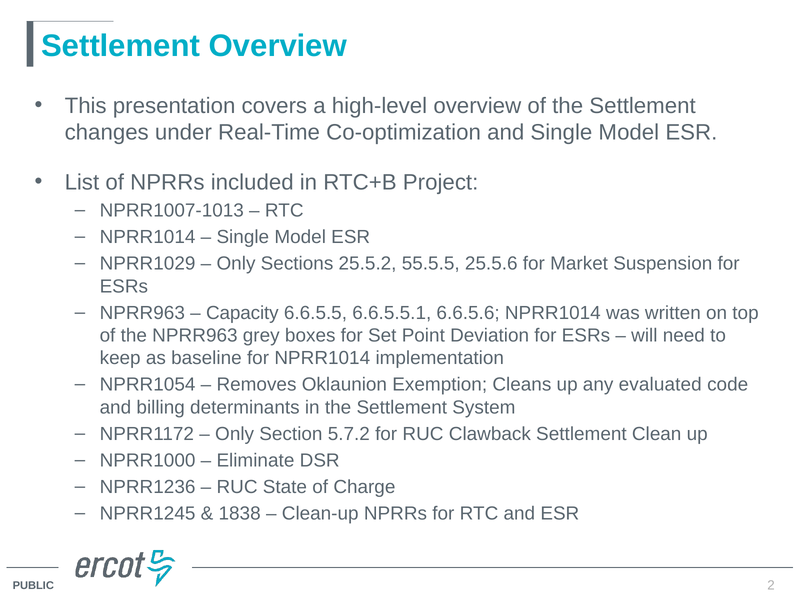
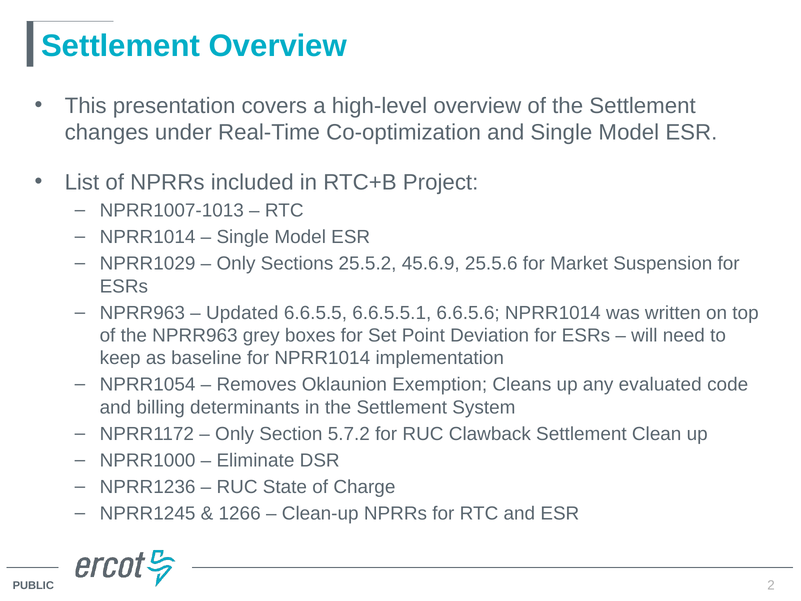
55.5.5: 55.5.5 -> 45.6.9
Capacity: Capacity -> Updated
1838: 1838 -> 1266
